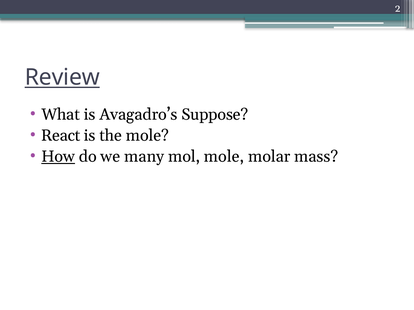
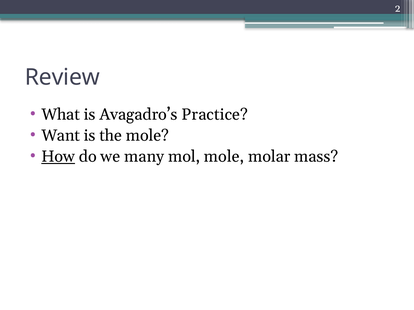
Review underline: present -> none
Suppose: Suppose -> Practice
React: React -> Want
